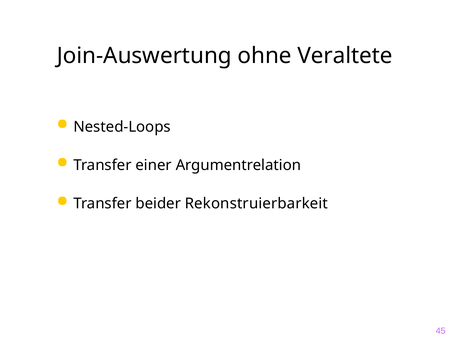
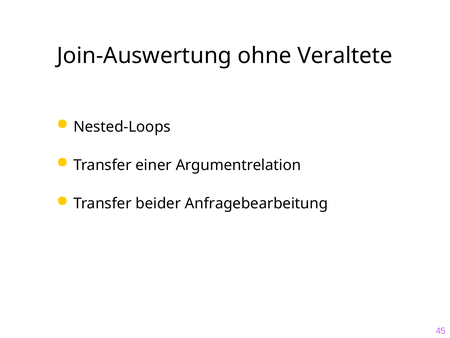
Rekonstruierbarkeit: Rekonstruierbarkeit -> Anfragebearbeitung
